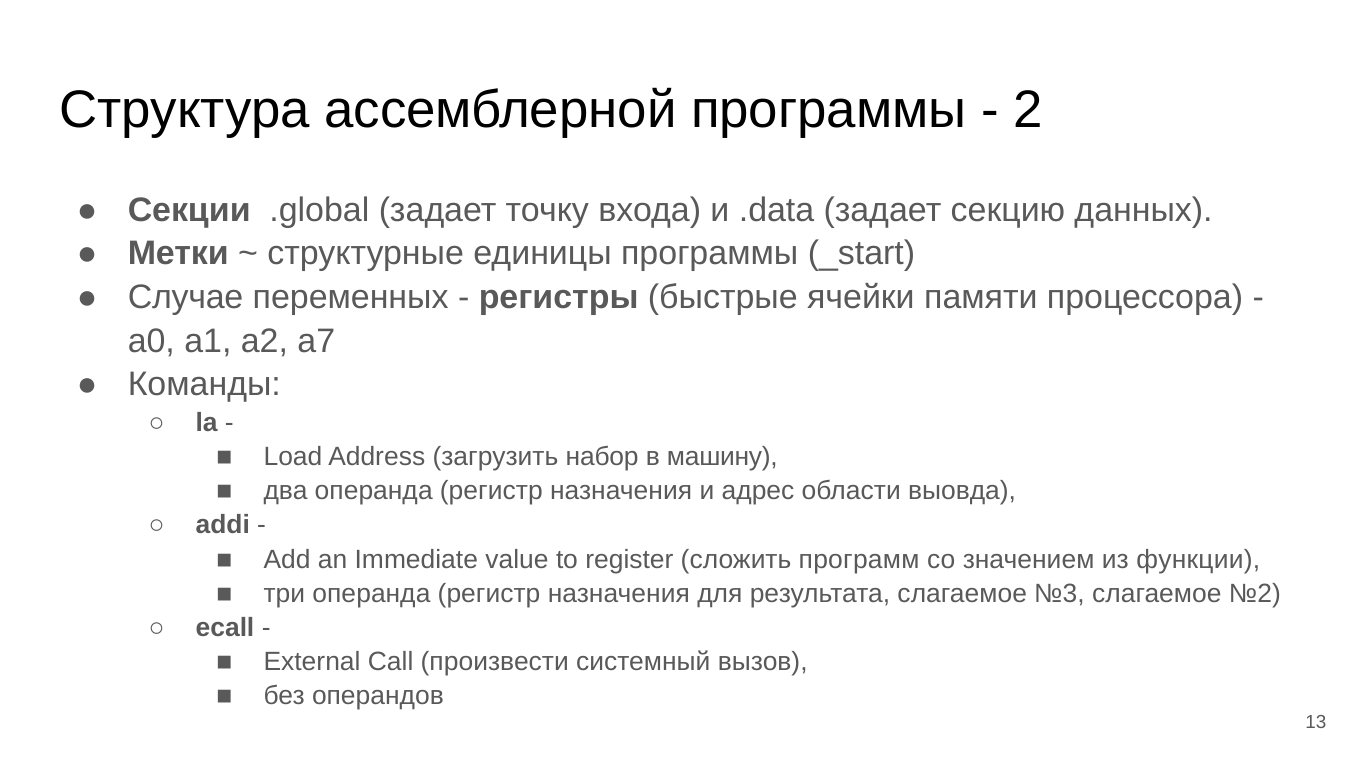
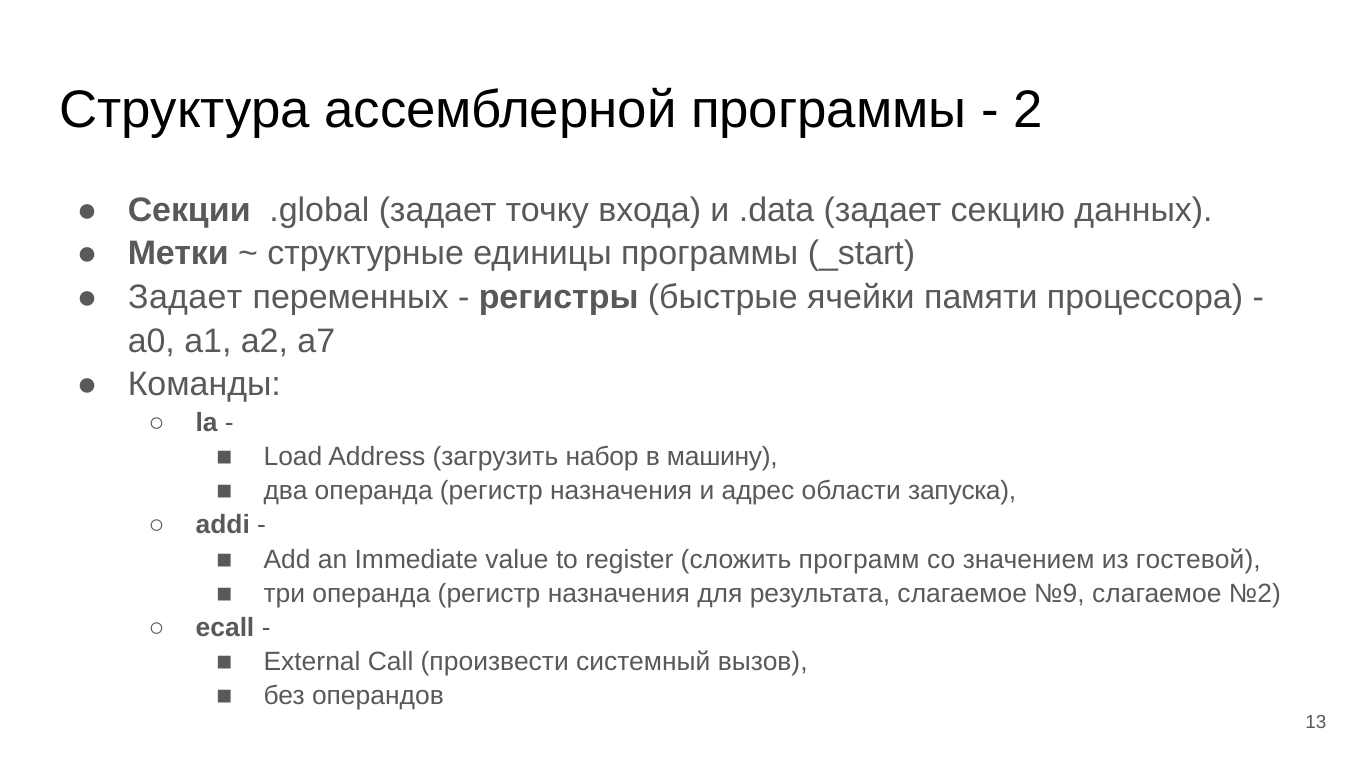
Случае at (186, 297): Случае -> Задает
выовда: выовда -> запуска
функции: функции -> гостевой
№3: №3 -> №9
